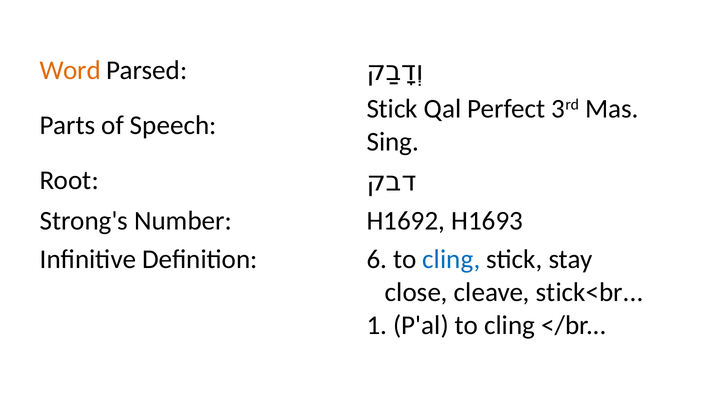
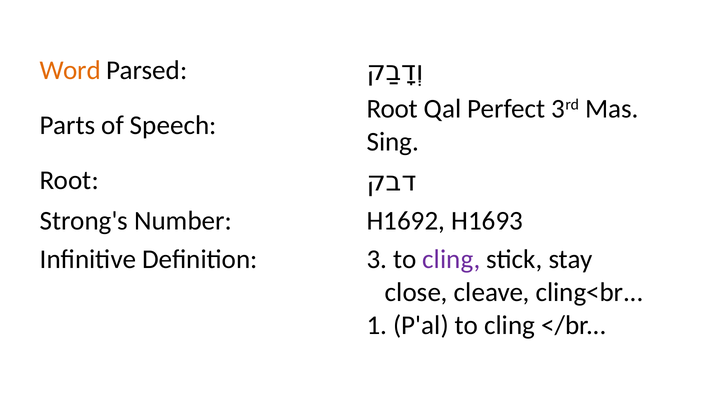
Stick at (392, 109): Stick -> Root
6: 6 -> 3
cling at (451, 260) colour: blue -> purple
stick<br: stick<br -> cling<br
